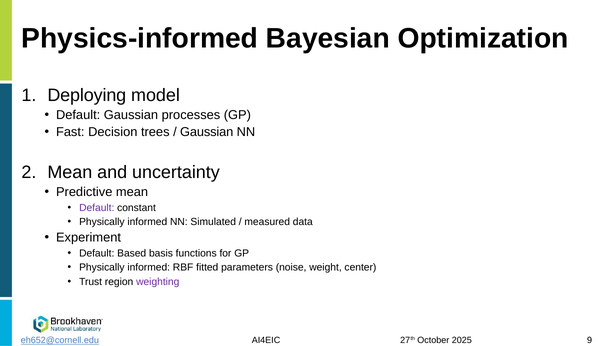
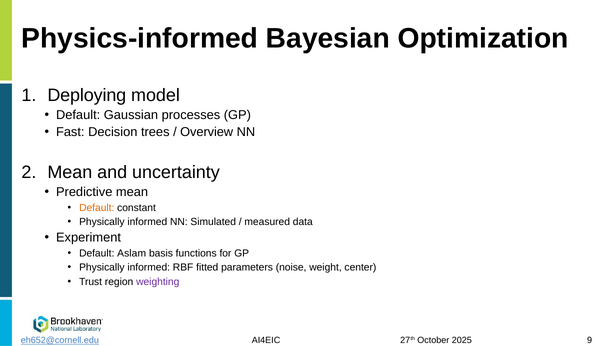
Gaussian at (207, 132): Gaussian -> Overview
Default at (97, 208) colour: purple -> orange
Based: Based -> Aslam
